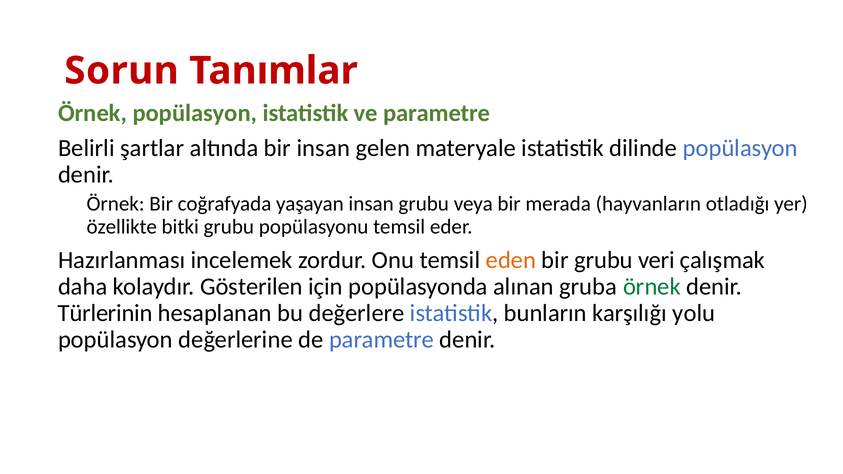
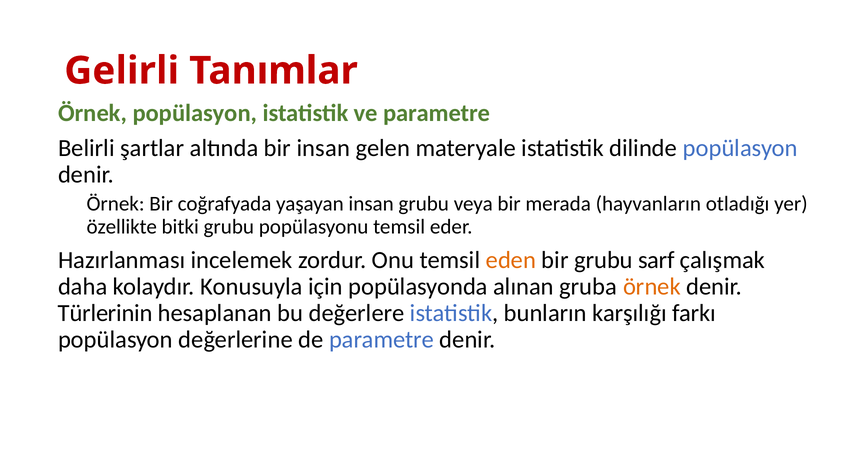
Sorun: Sorun -> Gelirli
veri: veri -> sarf
Gösterilen: Gösterilen -> Konusuyla
örnek at (652, 287) colour: green -> orange
yolu: yolu -> farkı
